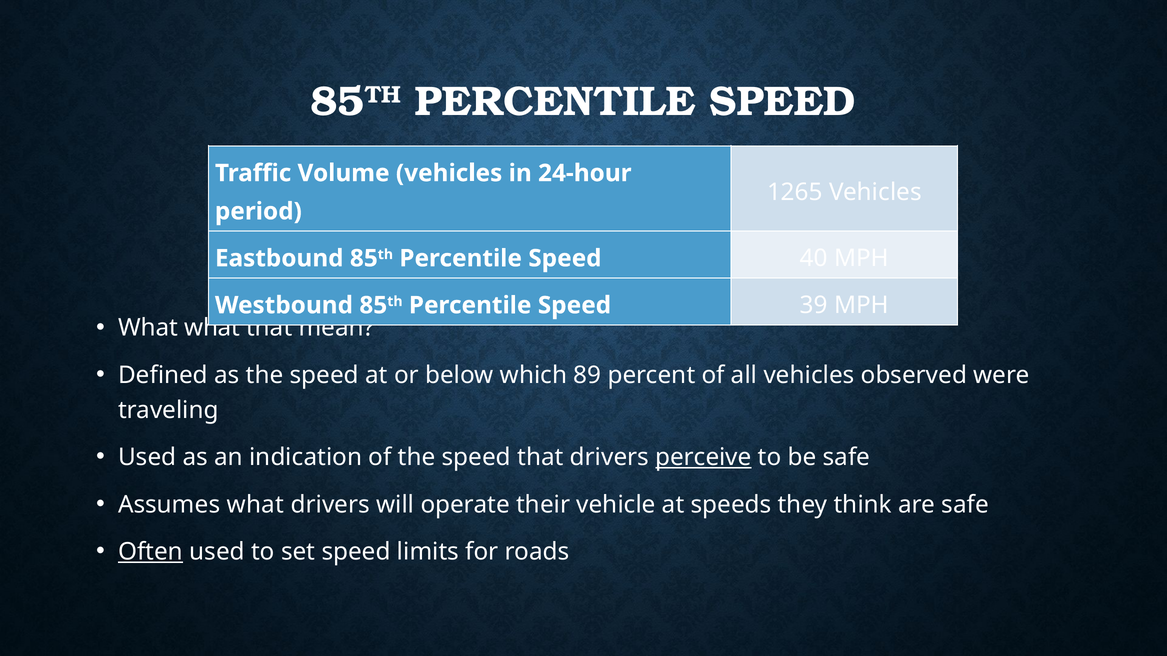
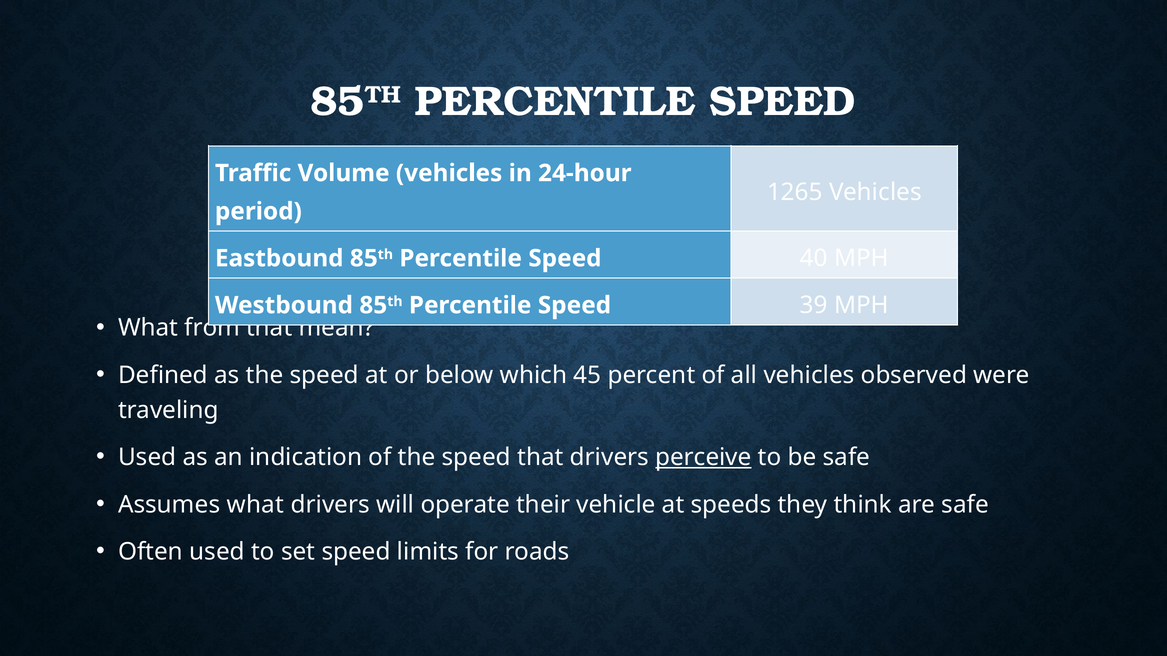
What what: what -> from
89: 89 -> 45
Often underline: present -> none
